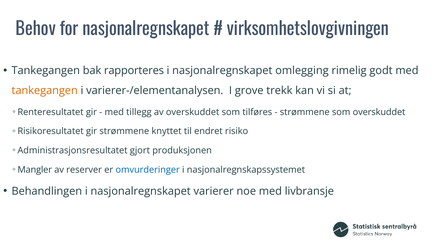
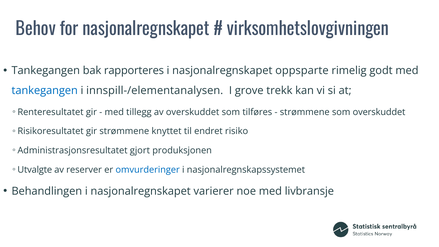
omlegging: omlegging -> oppsparte
tankegangen at (45, 90) colour: orange -> blue
varierer-/elementanalysen: varierer-/elementanalysen -> innspill-/elementanalysen
Mangler: Mangler -> Utvalgte
